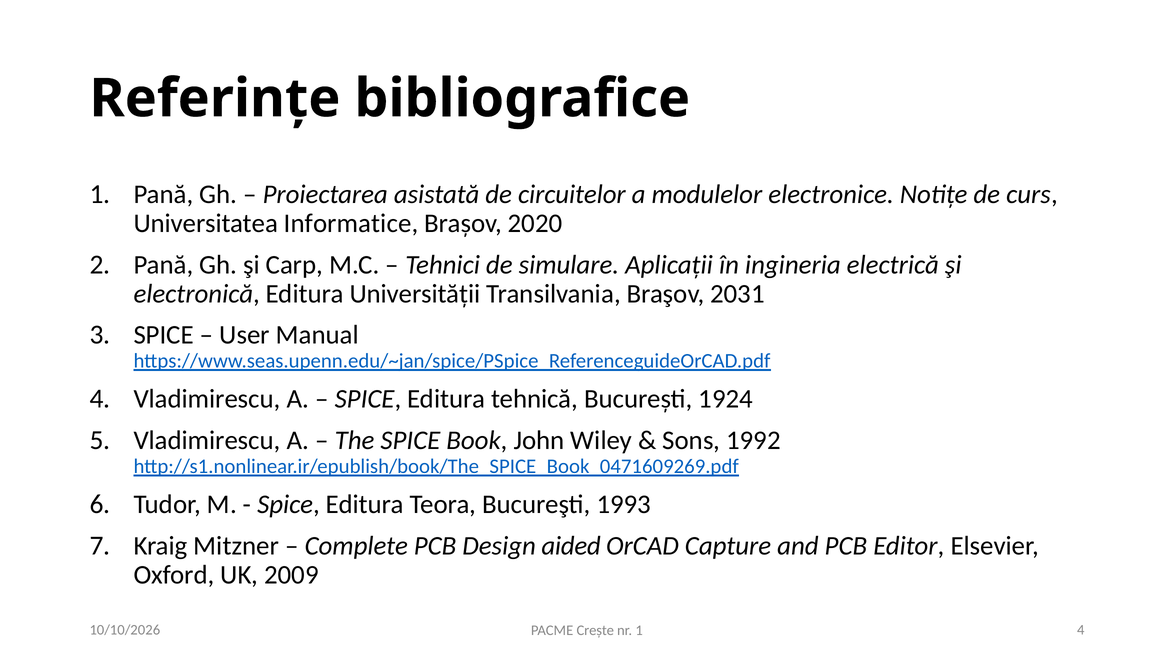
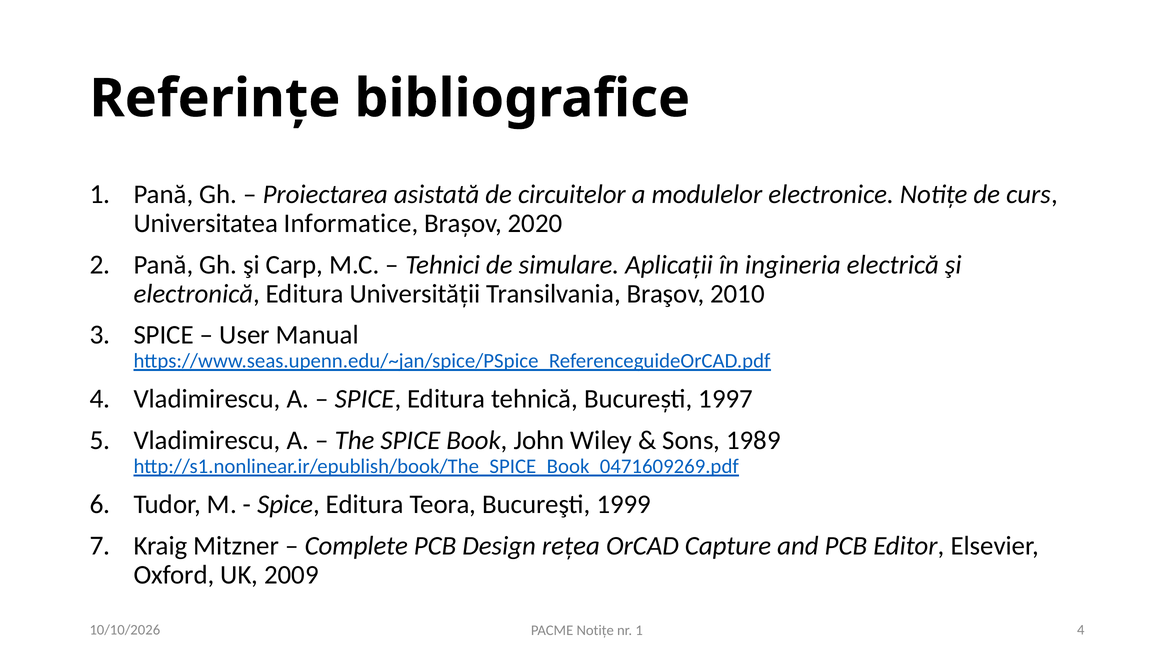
2031: 2031 -> 2010
1924: 1924 -> 1997
1992: 1992 -> 1989
1993: 1993 -> 1999
aided: aided -> rețea
PACME Crește: Crește -> Notițe
